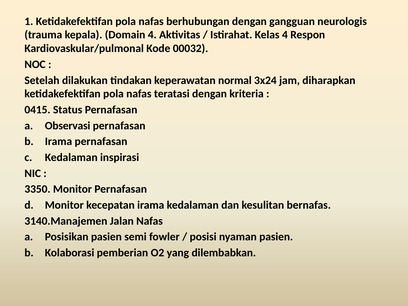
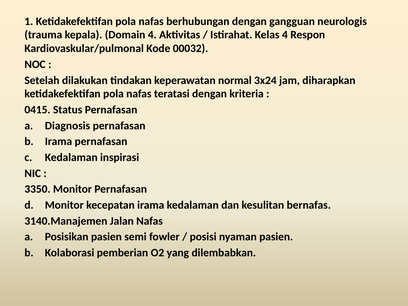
Observasi: Observasi -> Diagnosis
